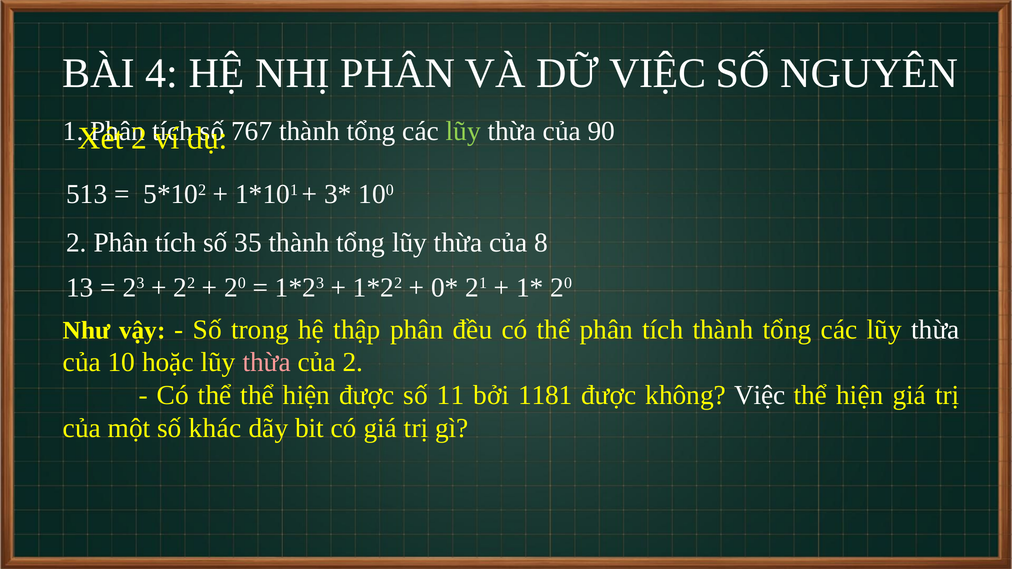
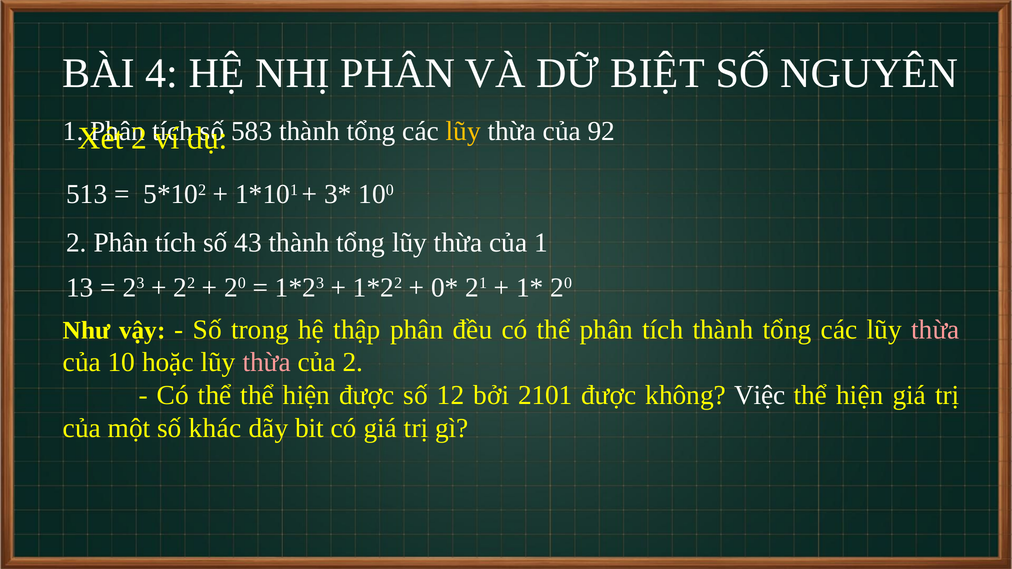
DỮ VIỆC: VIỆC -> BIỆT
767: 767 -> 583
lũy at (463, 131) colour: light green -> yellow
90: 90 -> 92
35: 35 -> 43
của 8: 8 -> 1
thừa at (935, 330) colour: white -> pink
11: 11 -> 12
1181: 1181 -> 2101
